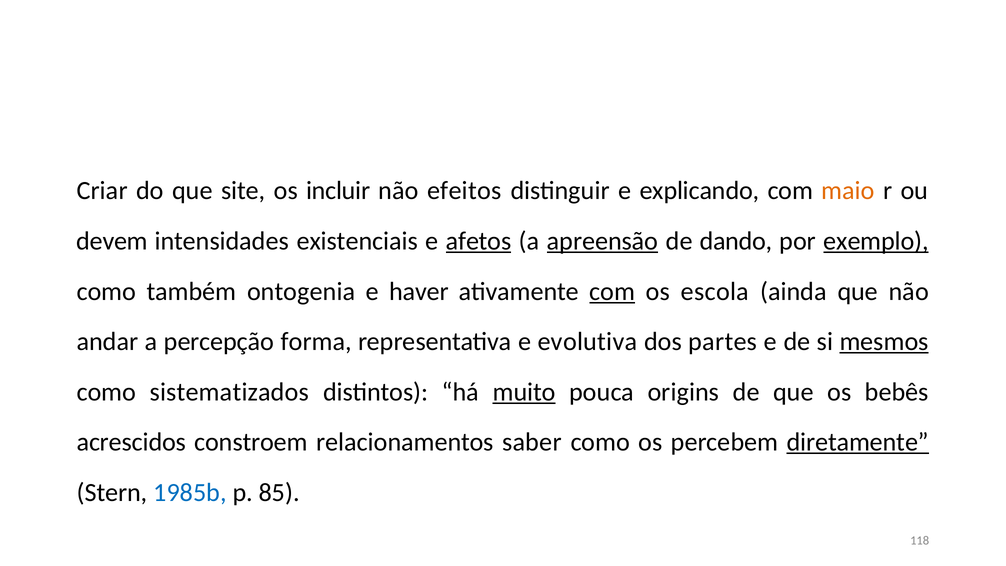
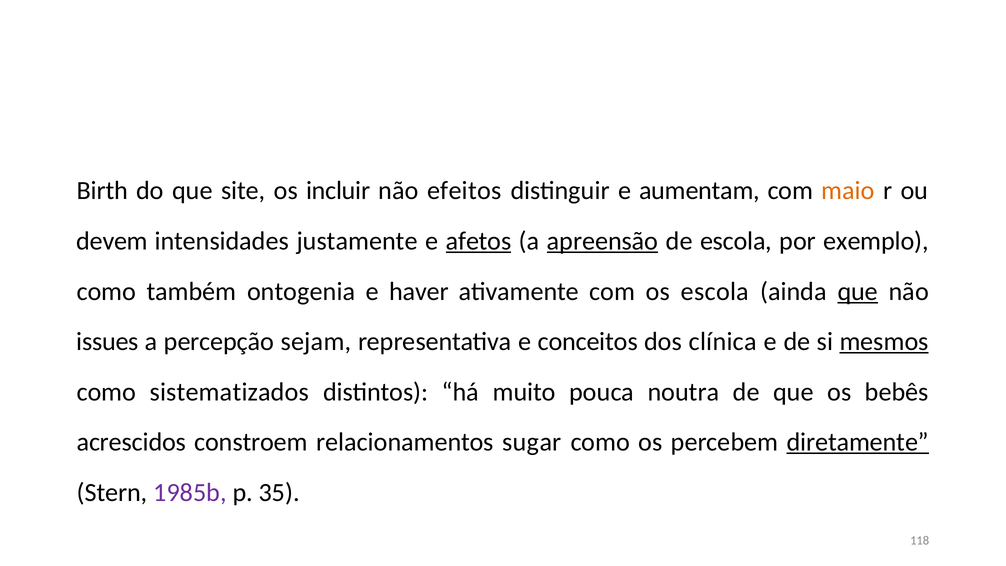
Criar: Criar -> Birth
explicando: explicando -> aumentam
existenciais: existenciais -> justamente
de dando: dando -> escola
exemplo underline: present -> none
com at (612, 291) underline: present -> none
que at (858, 291) underline: none -> present
andar: andar -> issues
forma: forma -> sejam
evolutiva: evolutiva -> conceitos
partes: partes -> clínica
muito underline: present -> none
origins: origins -> noutra
saber: saber -> sugar
1985b colour: blue -> purple
85: 85 -> 35
